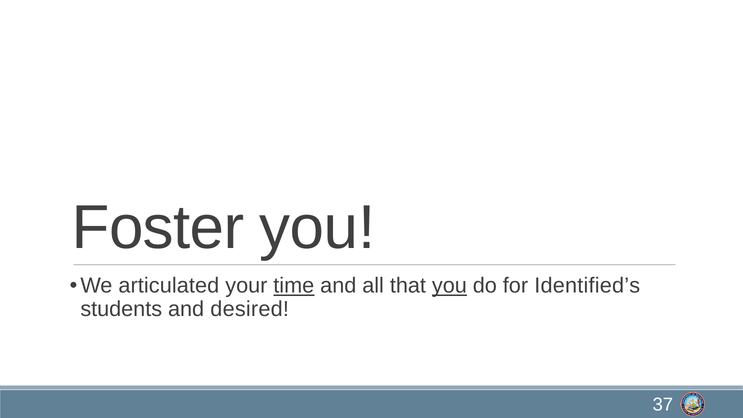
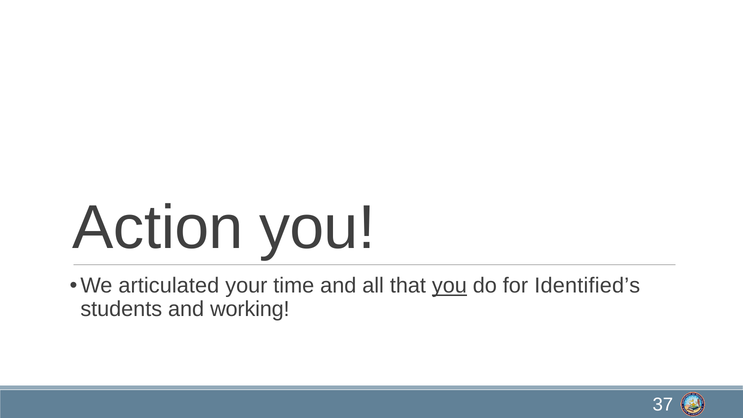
Foster: Foster -> Action
time underline: present -> none
desired: desired -> working
